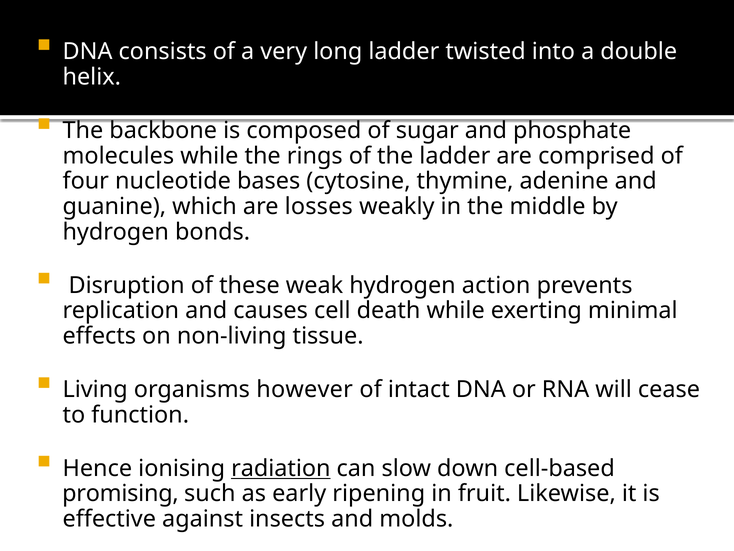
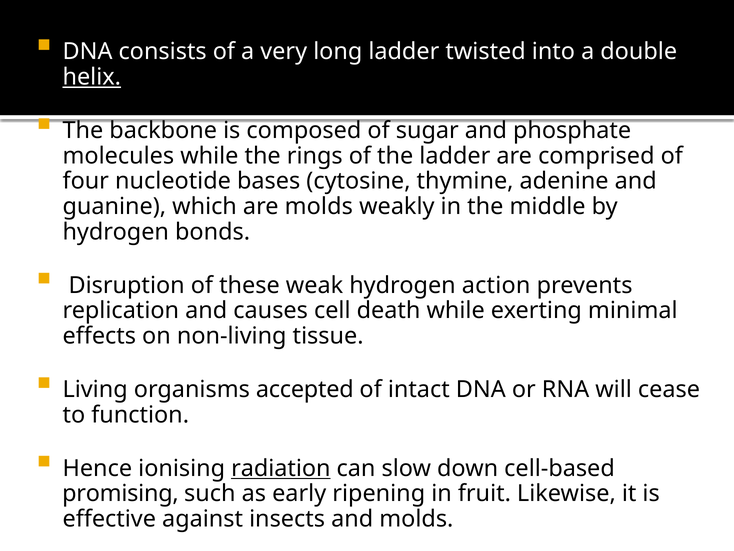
helix underline: none -> present
are losses: losses -> molds
however: however -> accepted
